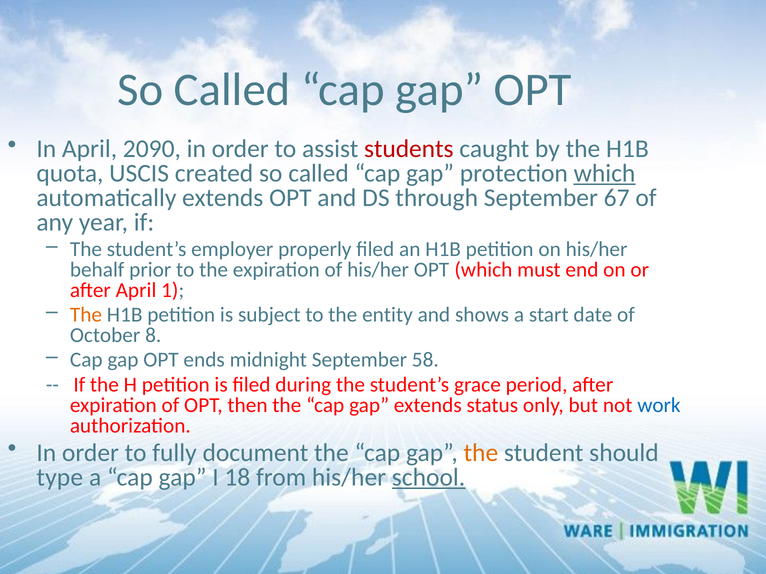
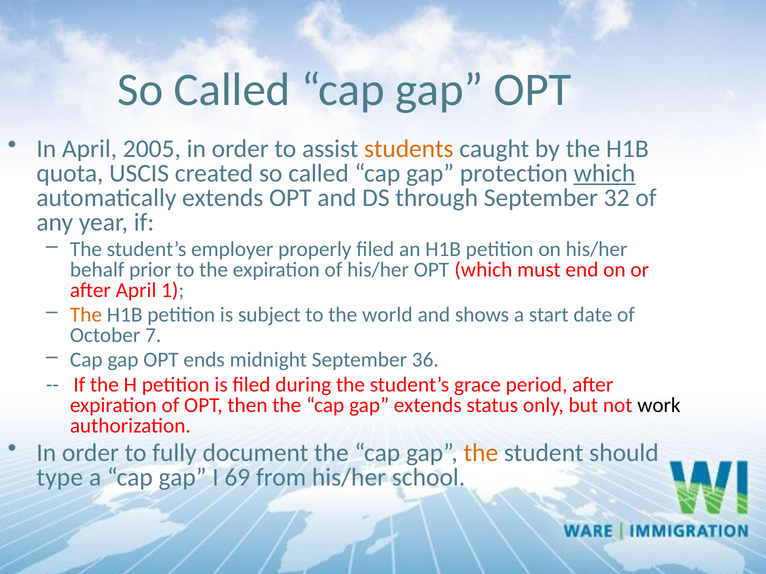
2090: 2090 -> 2005
students colour: red -> orange
67: 67 -> 32
entity: entity -> world
8: 8 -> 7
58: 58 -> 36
work colour: blue -> black
18: 18 -> 69
school underline: present -> none
